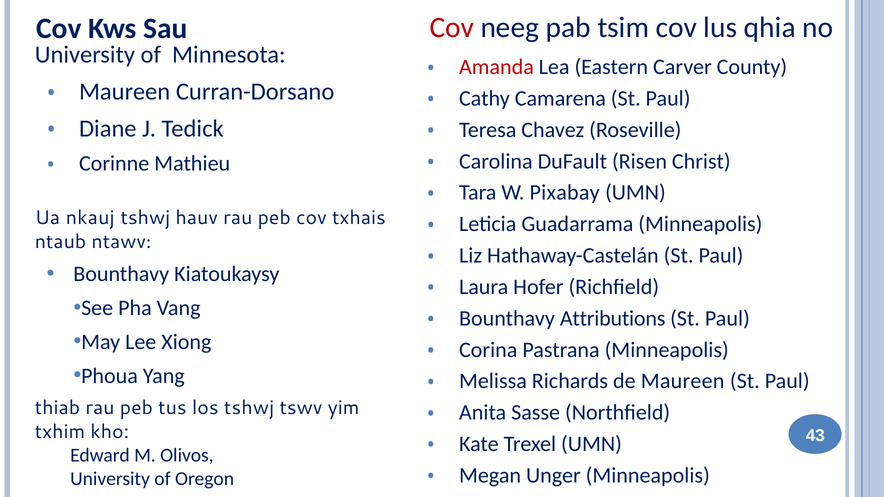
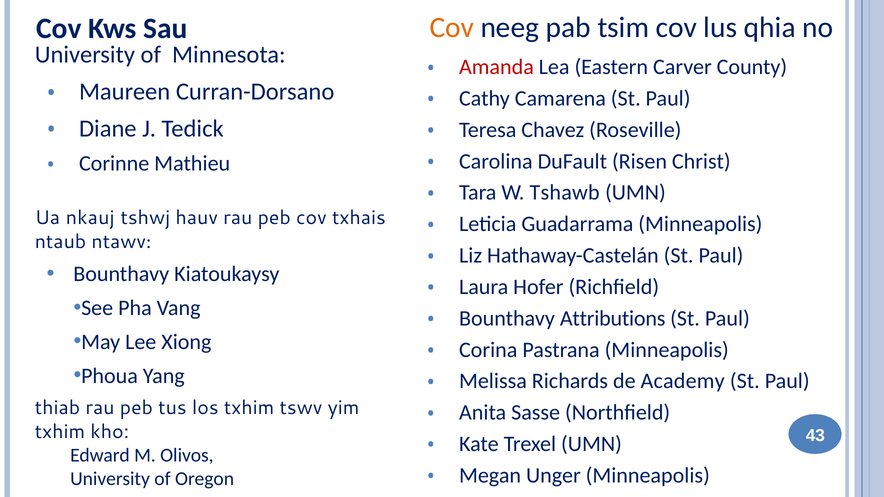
Cov at (452, 27) colour: red -> orange
Pixabay: Pixabay -> Tshawb
de Maureen: Maureen -> Academy
los tshwj: tshwj -> txhim
